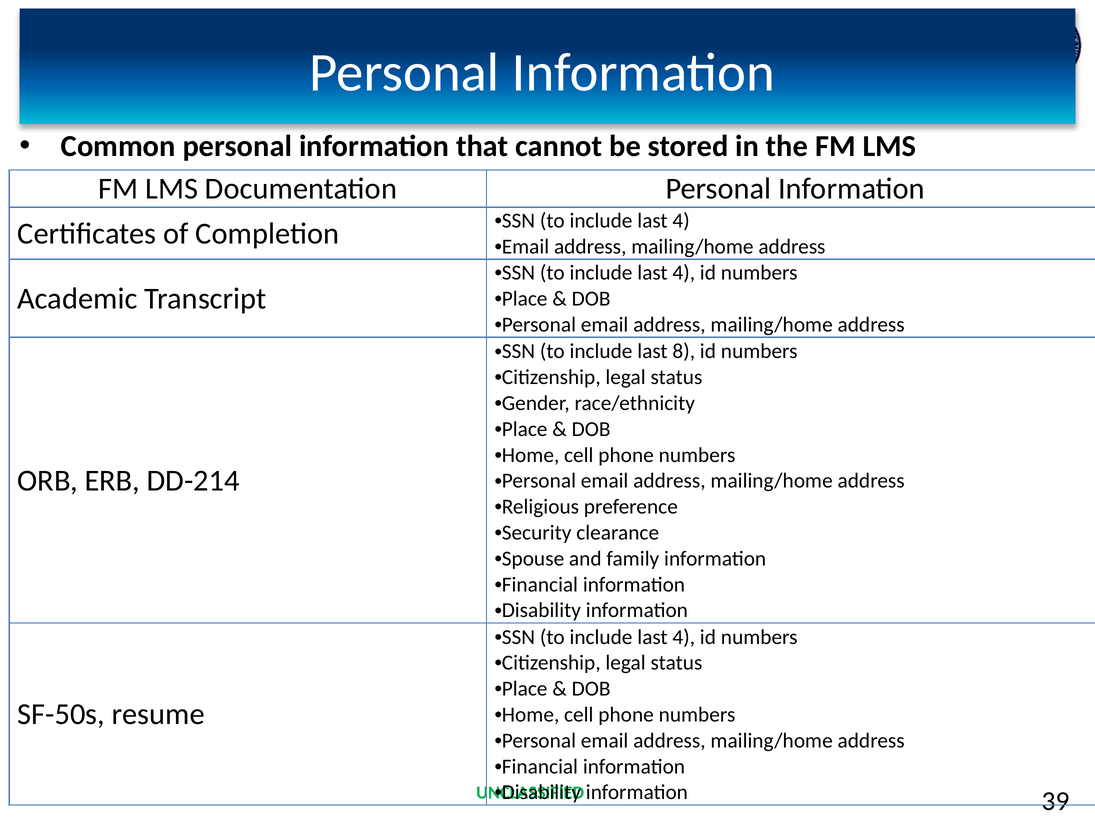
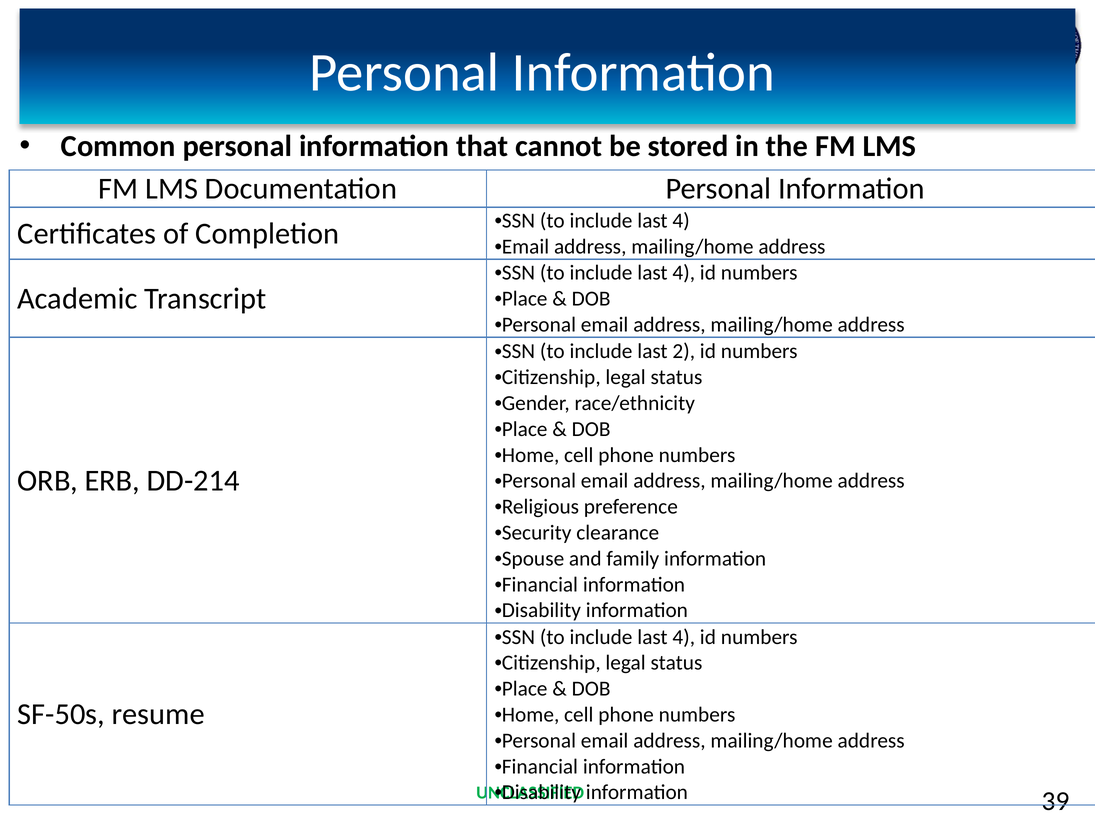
8: 8 -> 2
